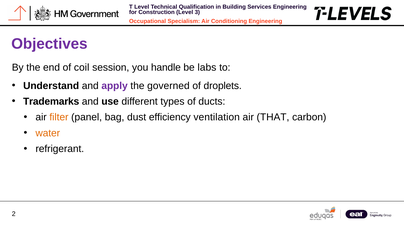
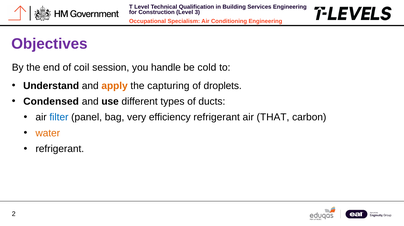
labs: labs -> cold
apply colour: purple -> orange
governed: governed -> capturing
Trademarks: Trademarks -> Condensed
filter colour: orange -> blue
dust: dust -> very
efficiency ventilation: ventilation -> refrigerant
